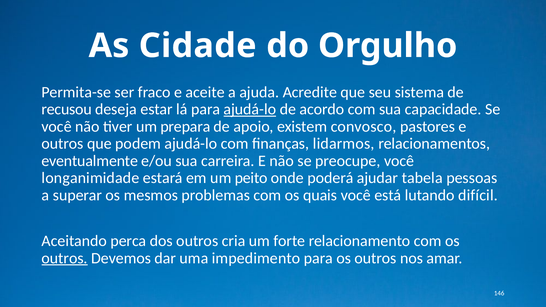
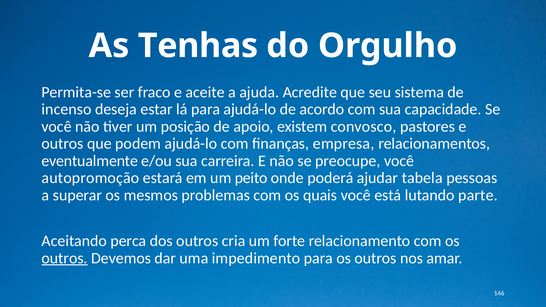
Cidade: Cidade -> Tenhas
recusou: recusou -> incenso
ajudá-lo at (250, 109) underline: present -> none
prepara: prepara -> posição
lidarmos: lidarmos -> empresa
longanimidade: longanimidade -> autopromoção
difícil: difícil -> parte
